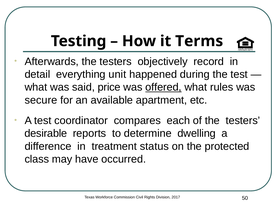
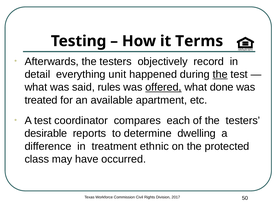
the at (220, 74) underline: none -> present
price: price -> rules
rules: rules -> done
secure: secure -> treated
status: status -> ethnic
